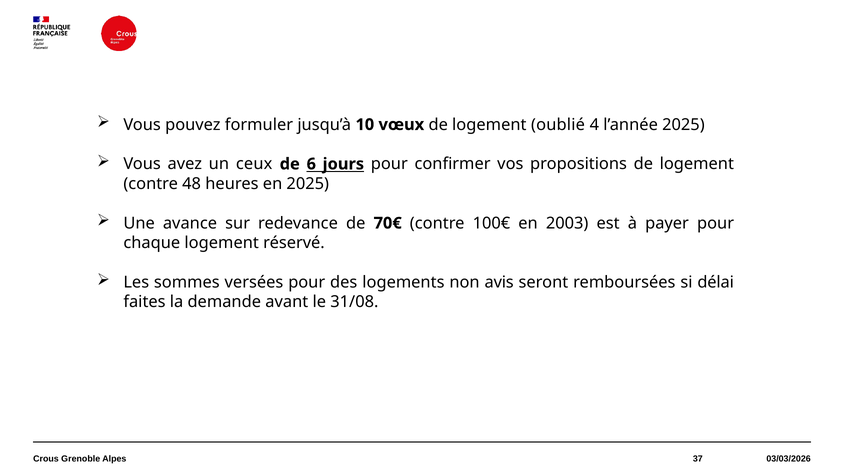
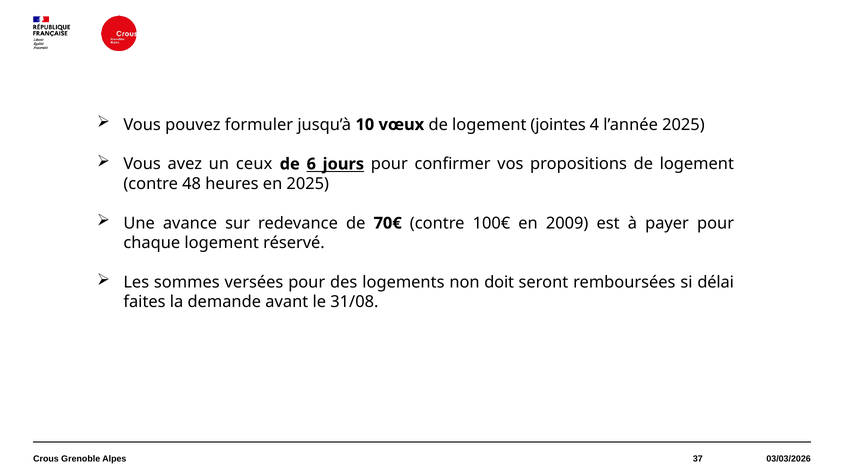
oublié: oublié -> jointes
2003: 2003 -> 2009
avis: avis -> doit
